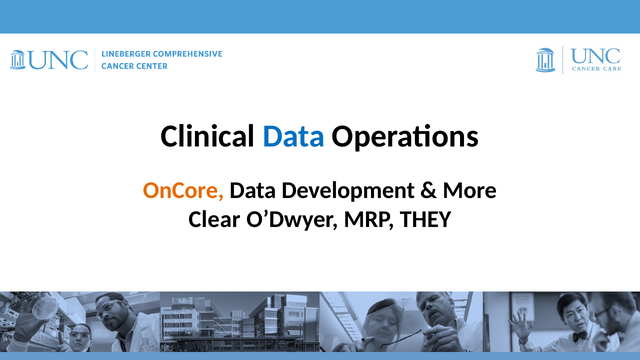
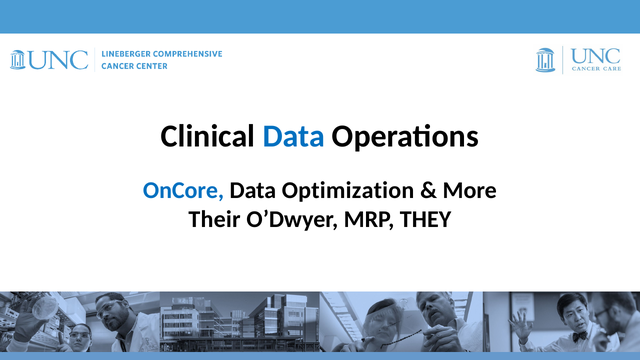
OnCore colour: orange -> blue
Development: Development -> Optimization
Clear: Clear -> Their
